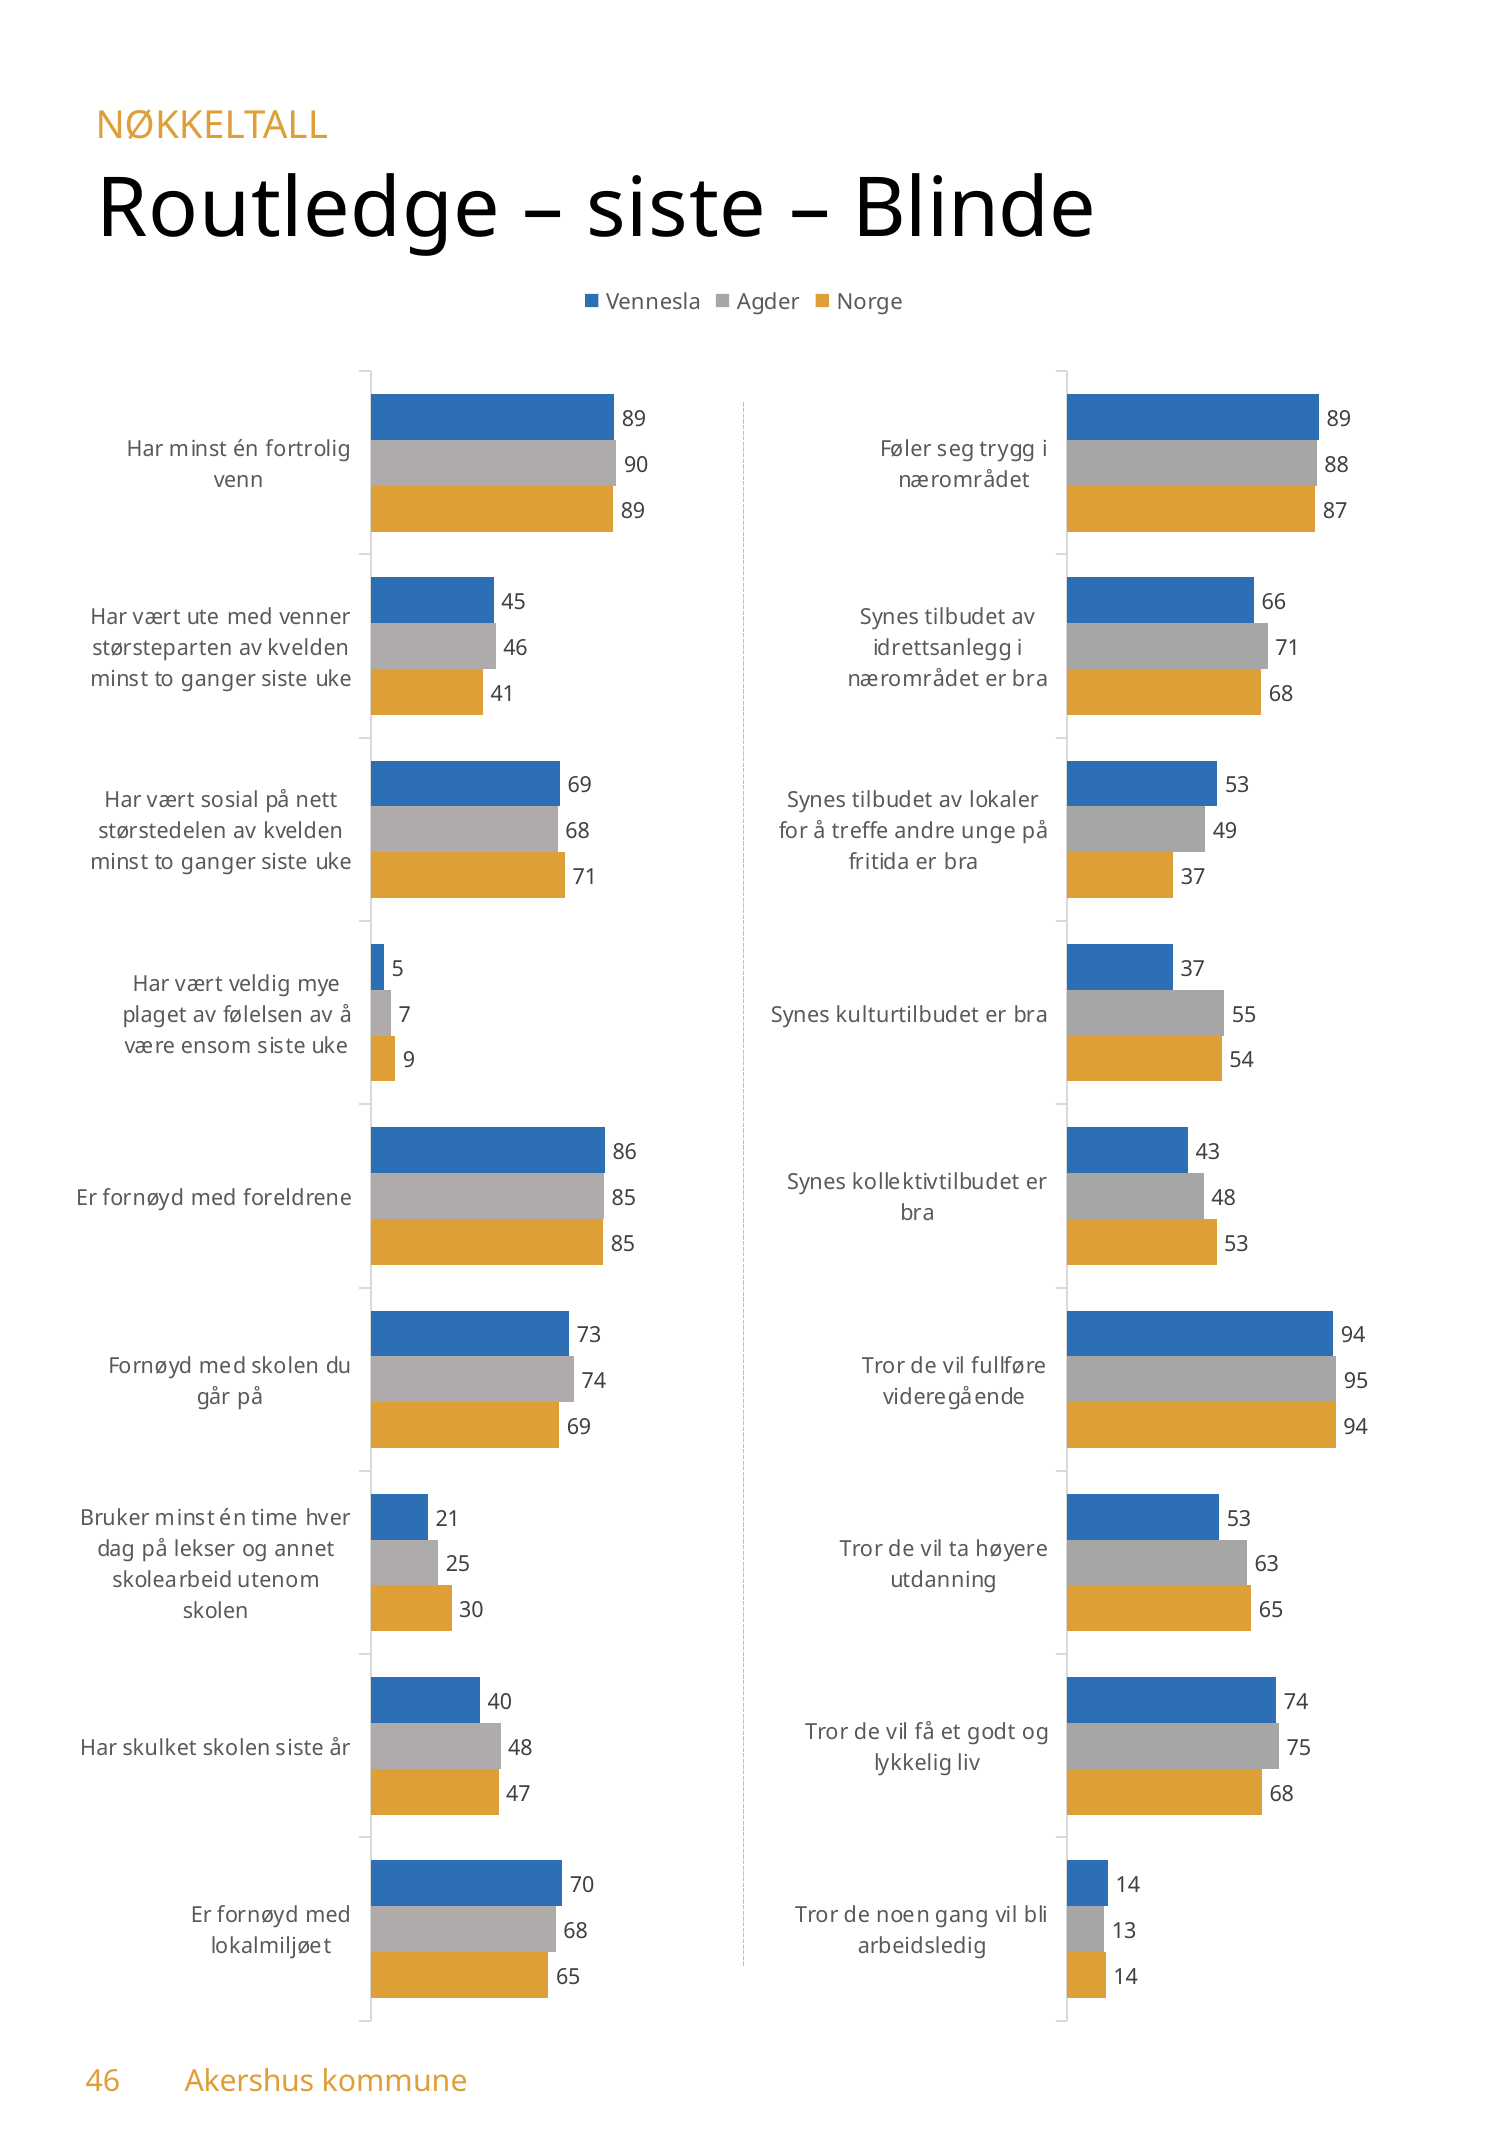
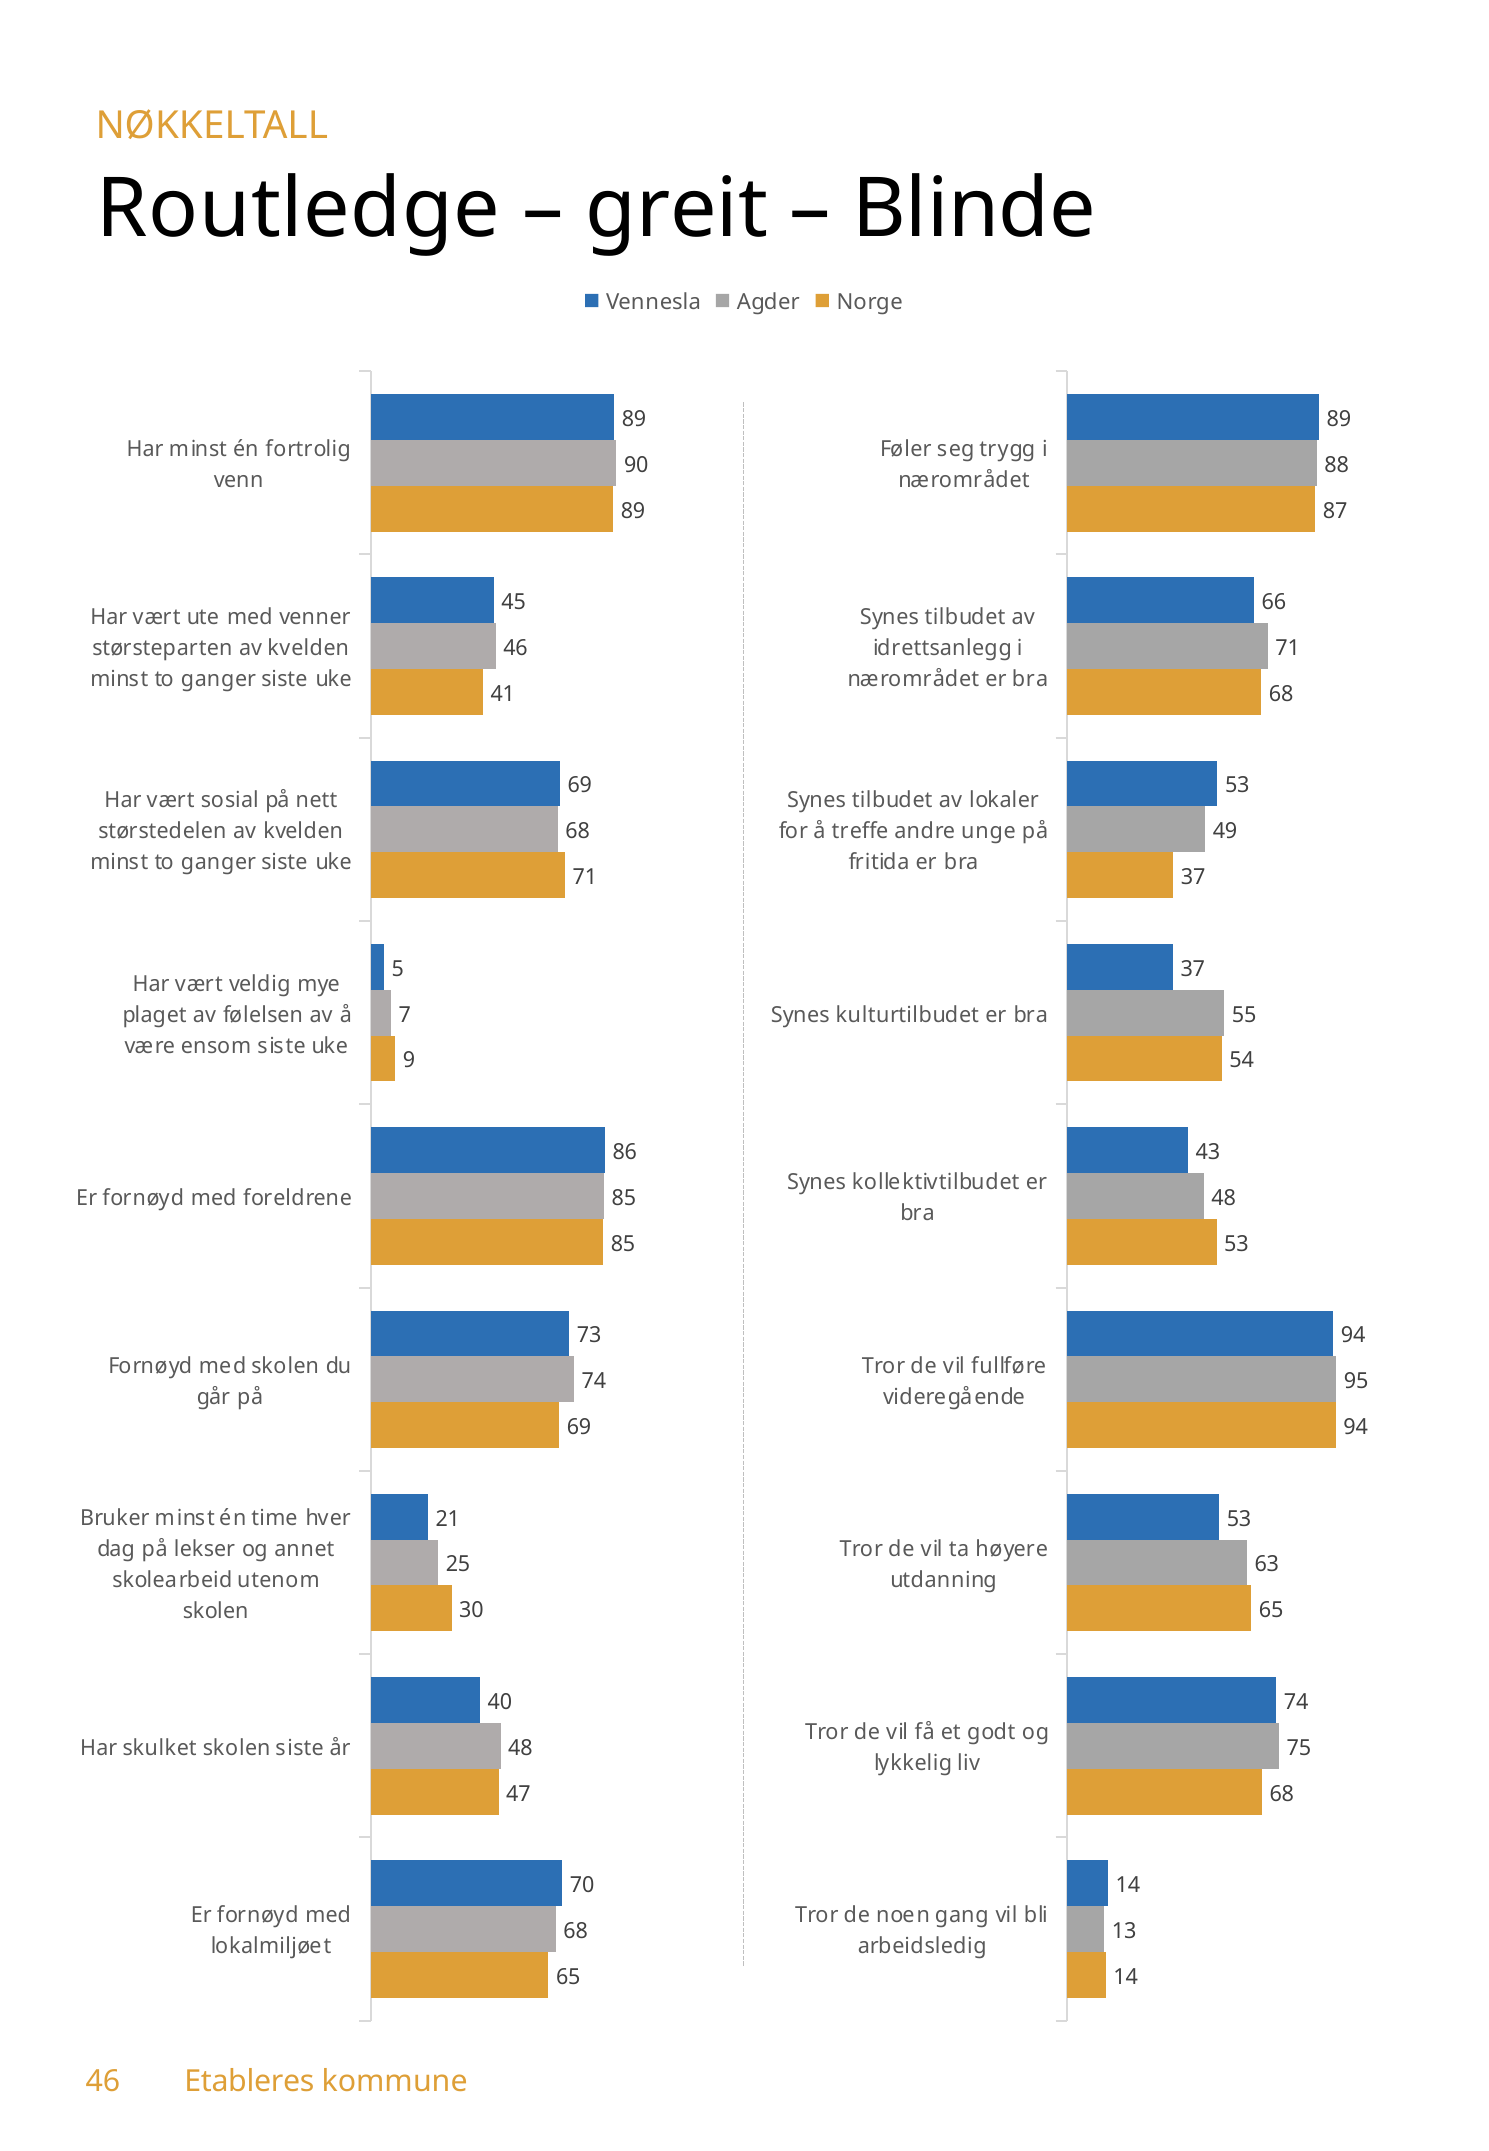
siste at (676, 209): siste -> greit
Akershus: Akershus -> Etableres
